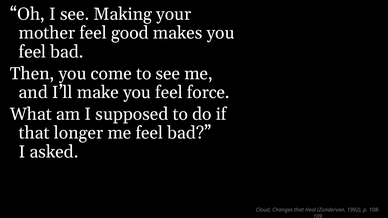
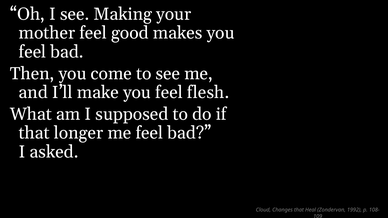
force: force -> flesh
